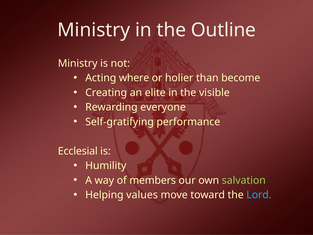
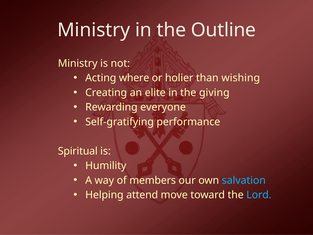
become: become -> wishing
visible: visible -> giving
Ecclesial: Ecclesial -> Spiritual
salvation colour: light green -> light blue
values: values -> attend
